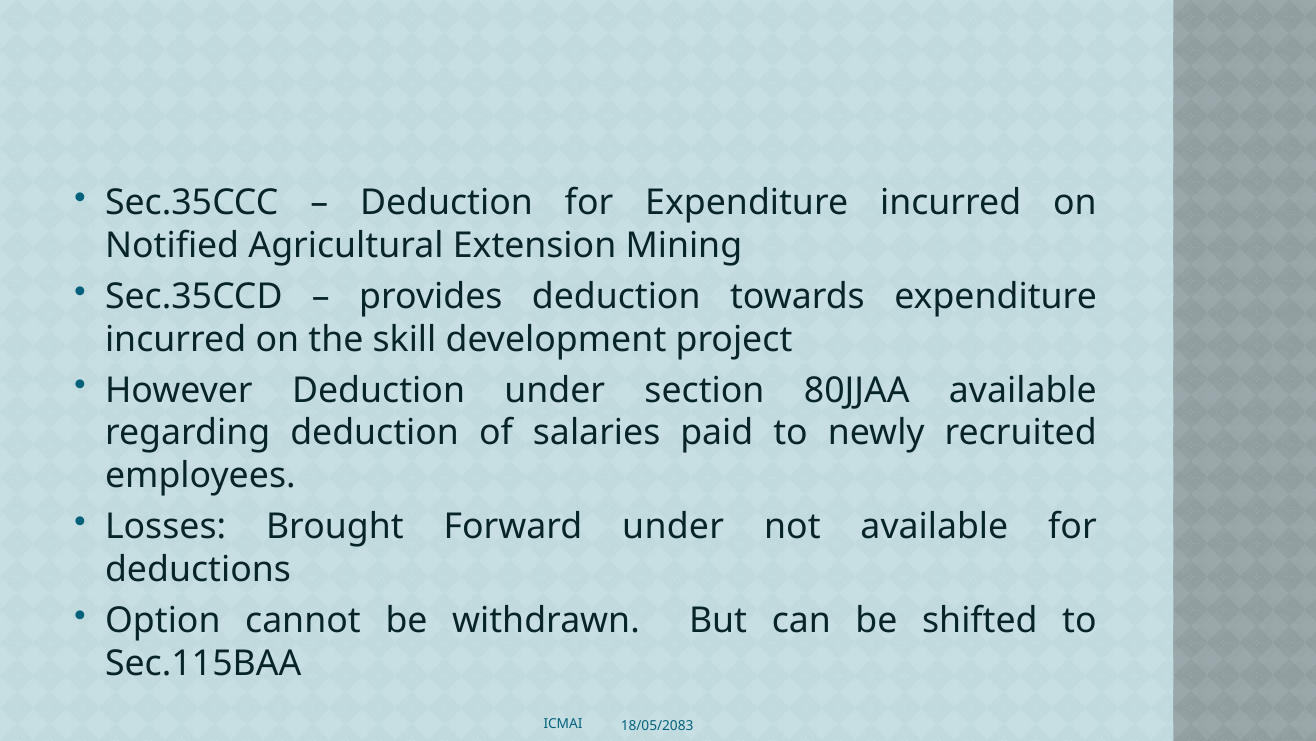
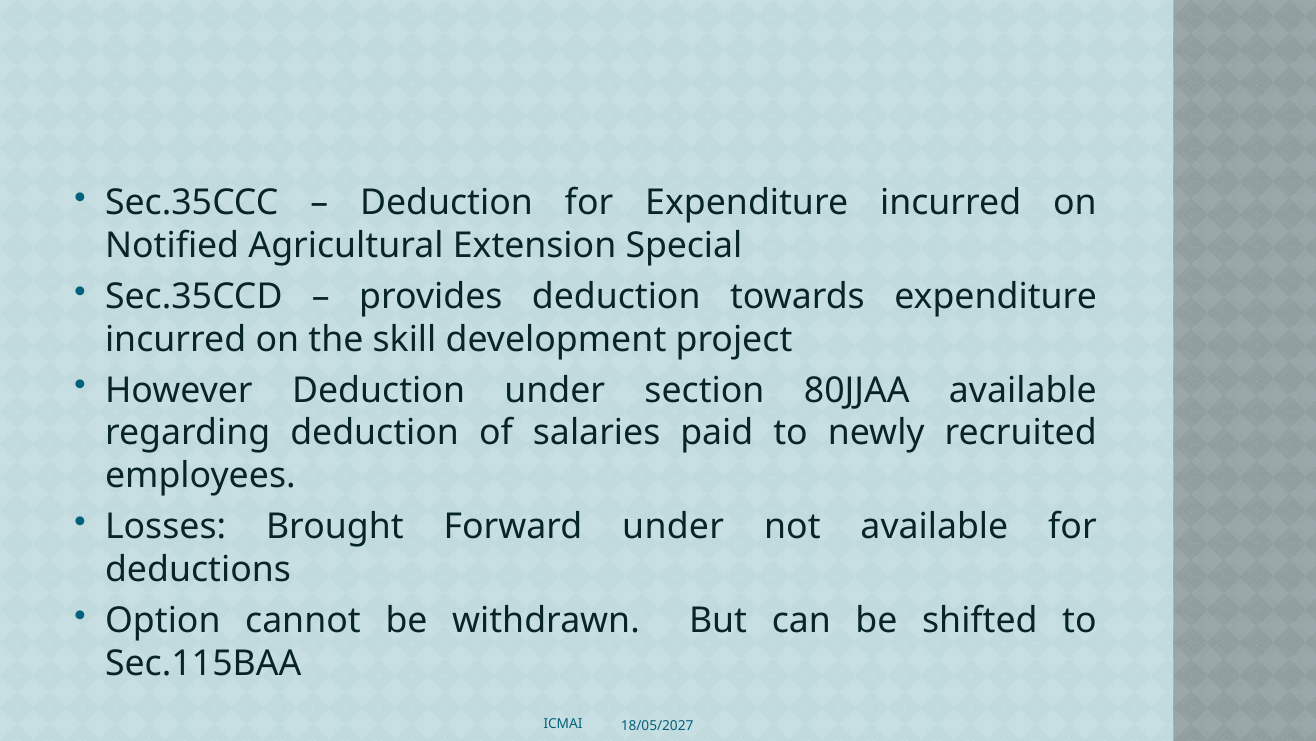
Mining: Mining -> Special
18/05/2083: 18/05/2083 -> 18/05/2027
